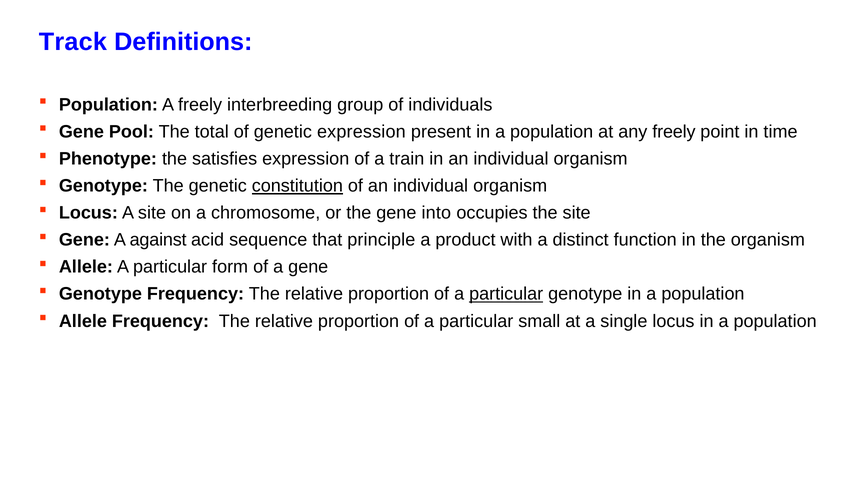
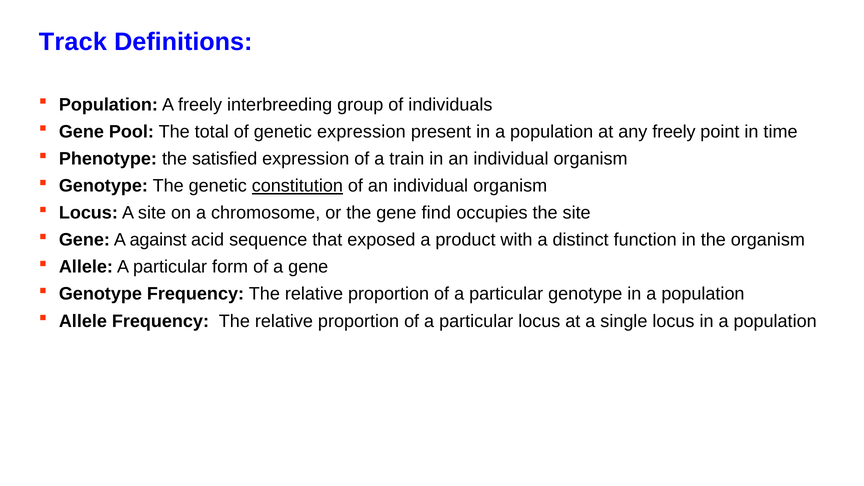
satisfies: satisfies -> satisfied
into: into -> find
principle: principle -> exposed
particular at (506, 294) underline: present -> none
particular small: small -> locus
